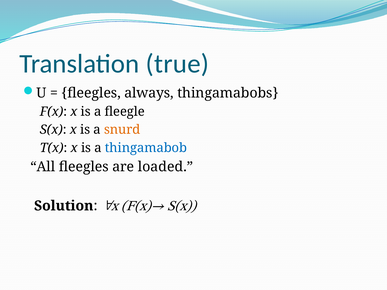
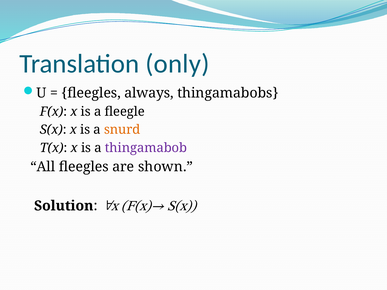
true: true -> only
thingamabob colour: blue -> purple
loaded: loaded -> shown
